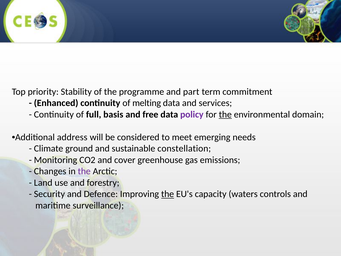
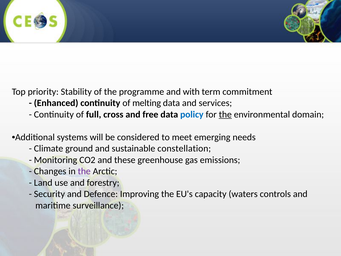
part: part -> with
basis: basis -> cross
policy at (192, 114) colour: purple -> blue
address: address -> systems
cover: cover -> these
the at (168, 194) underline: present -> none
